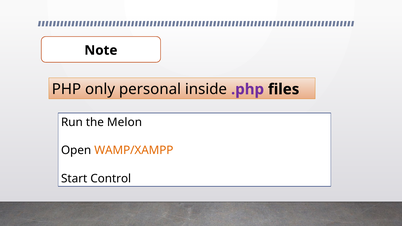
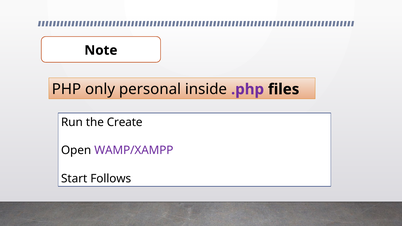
Melon: Melon -> Create
WAMP/XAMPP colour: orange -> purple
Control: Control -> Follows
